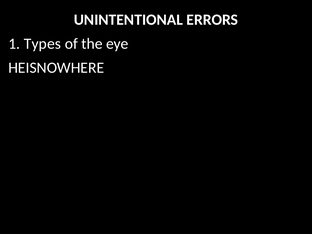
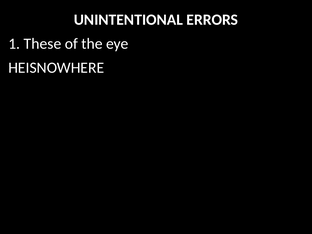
Types: Types -> These
